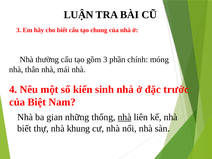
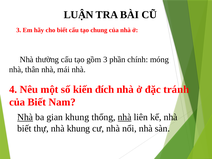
sinh: sinh -> đích
trước: trước -> tránh
của Biệt: Biệt -> Biết
Nhà at (25, 117) underline: none -> present
gian những: những -> khung
